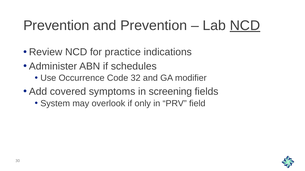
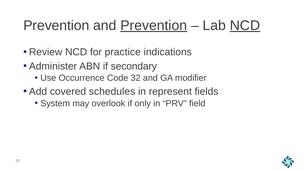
Prevention at (154, 26) underline: none -> present
schedules: schedules -> secondary
symptoms: symptoms -> schedules
screening: screening -> represent
